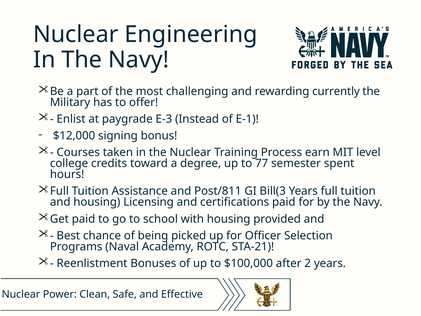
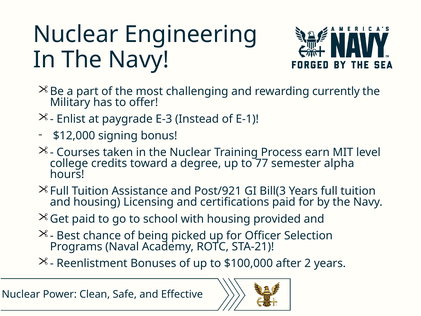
spent: spent -> alpha
Post/811: Post/811 -> Post/921
